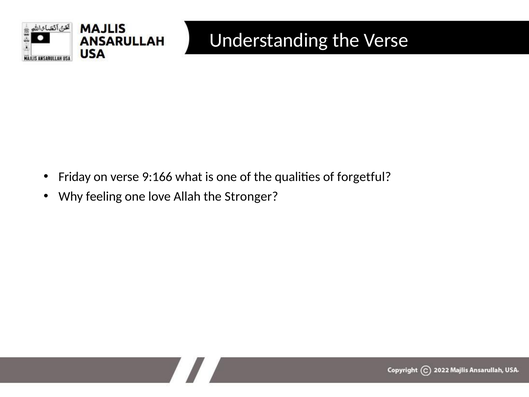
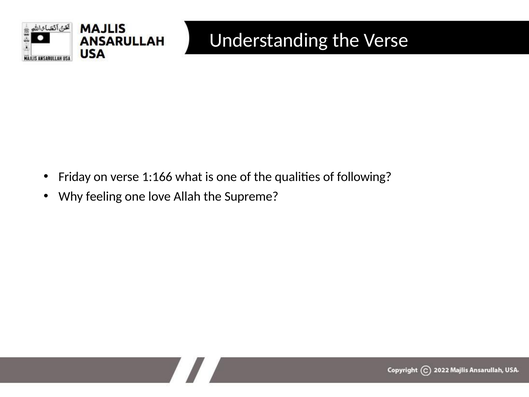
9:166: 9:166 -> 1:166
forgetful: forgetful -> following
Stronger: Stronger -> Supreme
